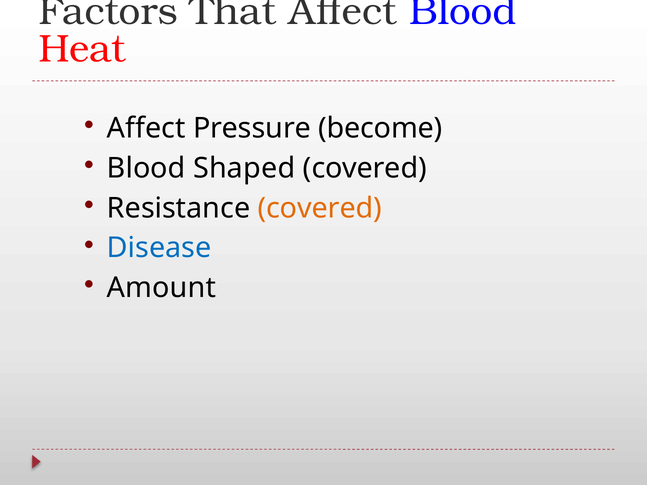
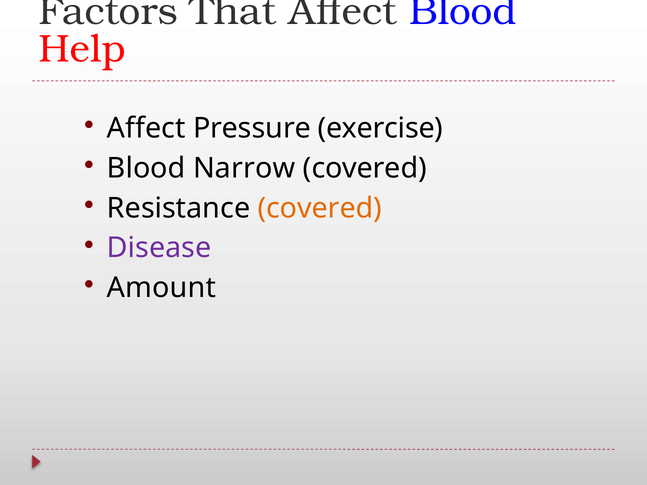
Heat: Heat -> Help
become: become -> exercise
Shaped: Shaped -> Narrow
Disease colour: blue -> purple
